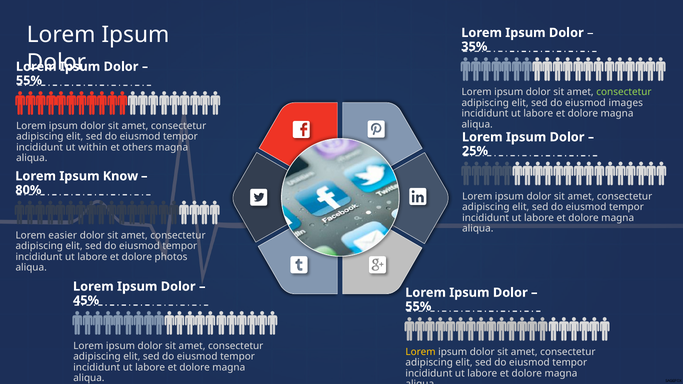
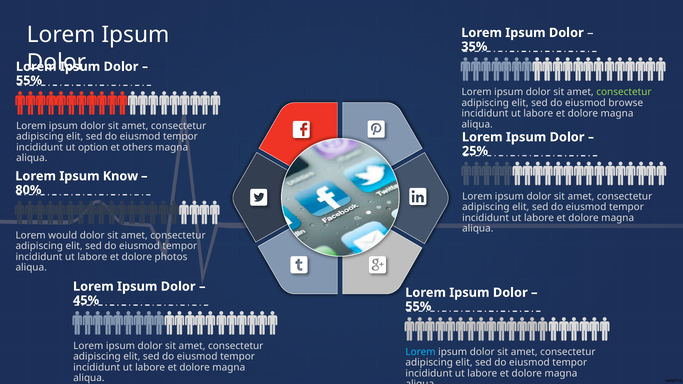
images: images -> browse
within: within -> option
easier: easier -> would
Lorem at (421, 352) colour: yellow -> light blue
